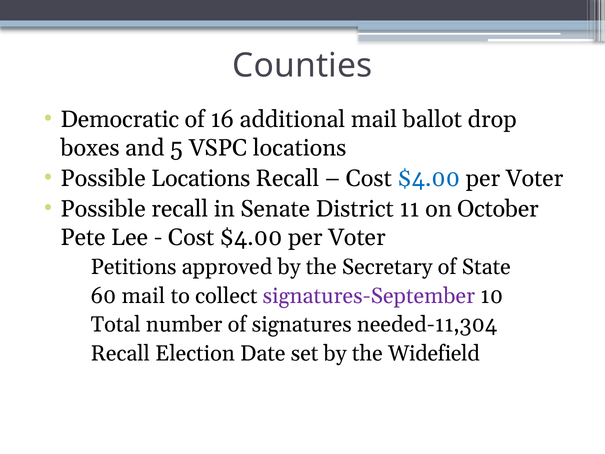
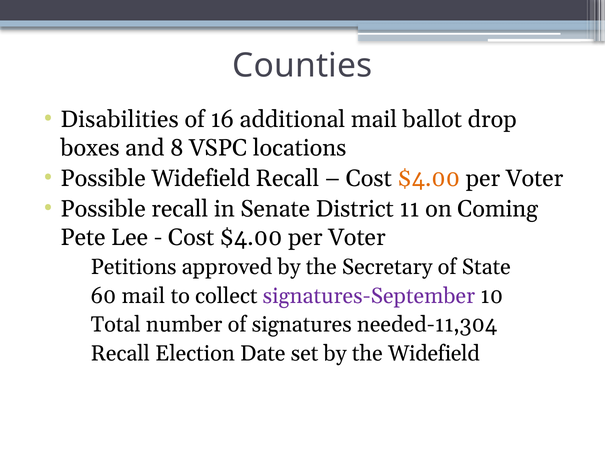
Democratic: Democratic -> Disabilities
5: 5 -> 8
Possible Locations: Locations -> Widefield
$4.00 at (429, 178) colour: blue -> orange
October: October -> Coming
